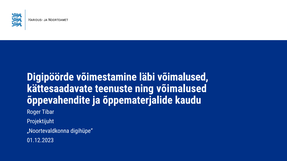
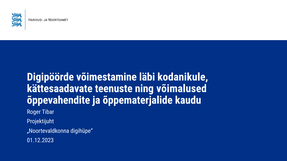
läbi võimalused: võimalused -> kodanikule
